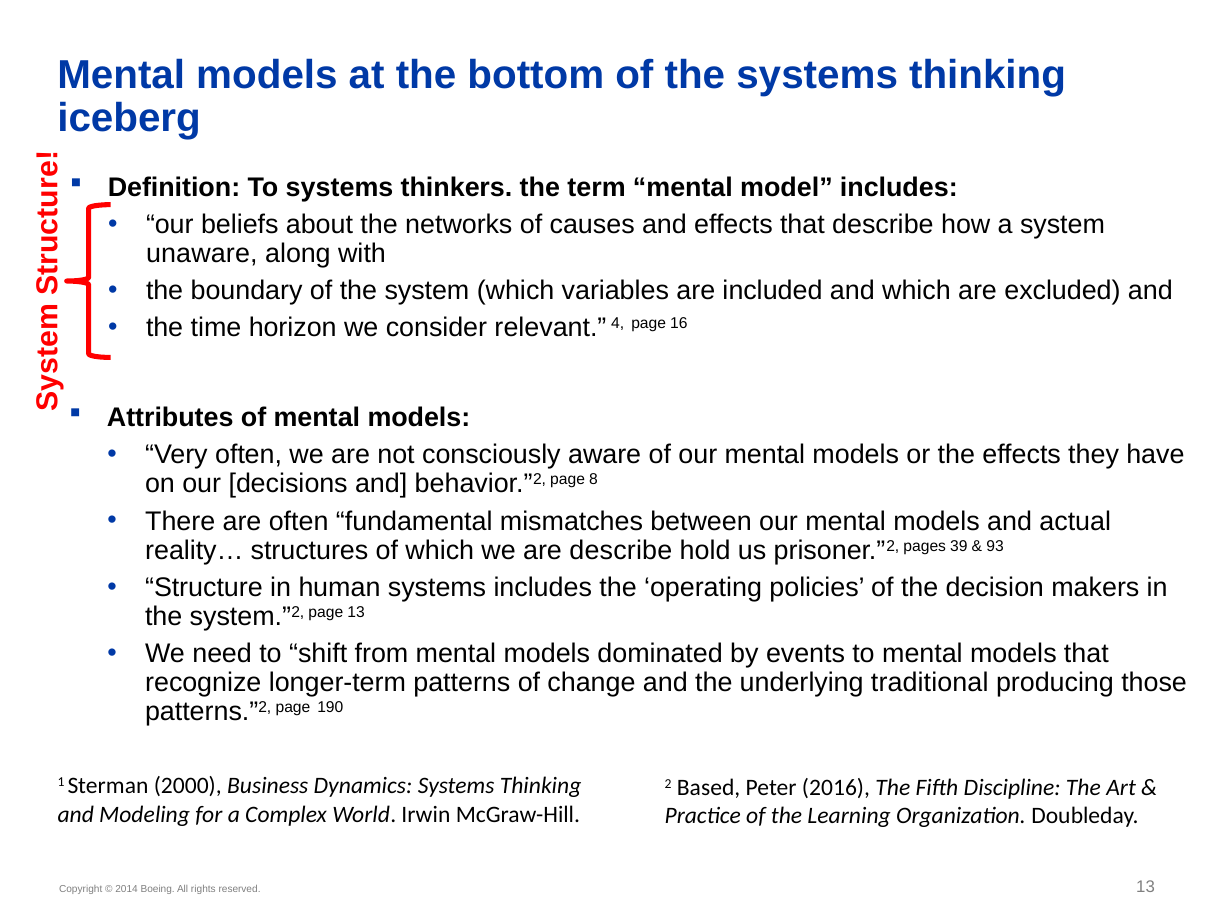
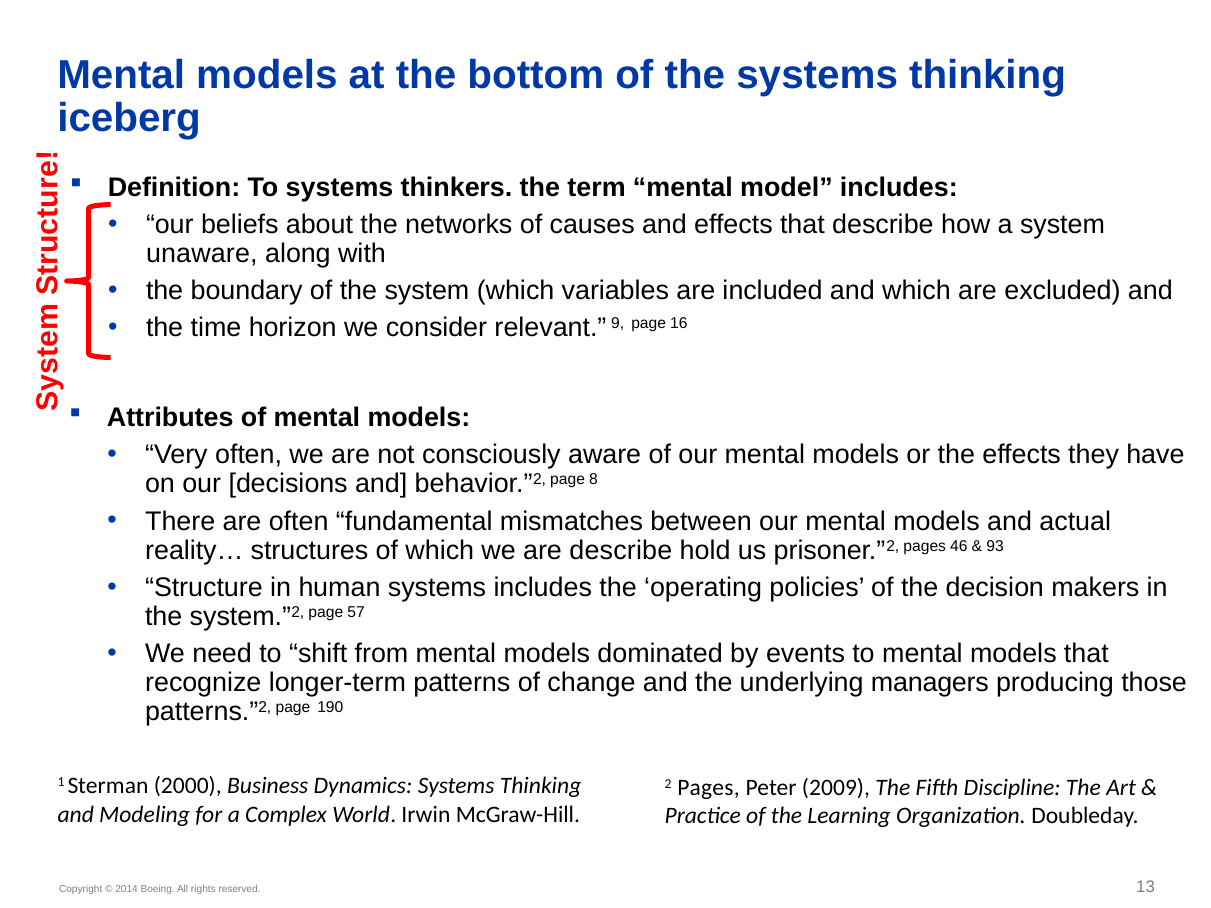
4: 4 -> 9
39: 39 -> 46
page 13: 13 -> 57
traditional: traditional -> managers
2 Based: Based -> Pages
2016: 2016 -> 2009
